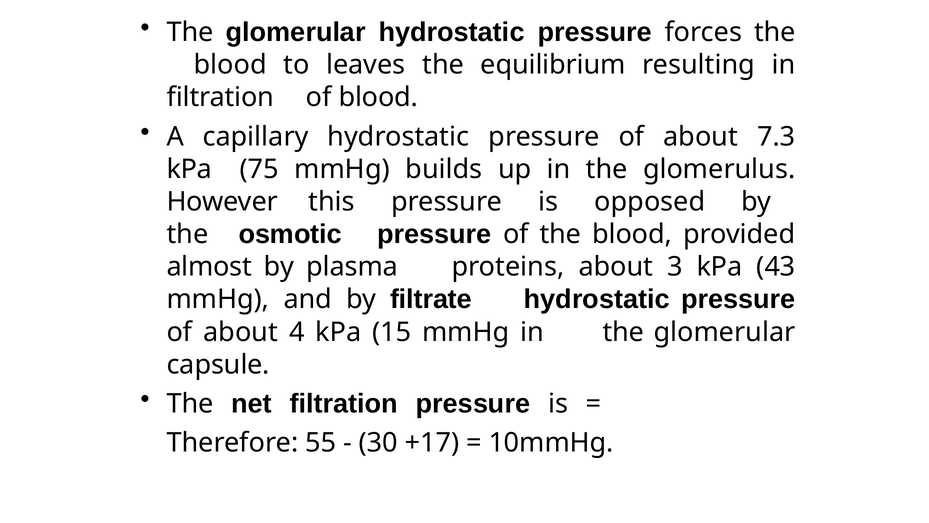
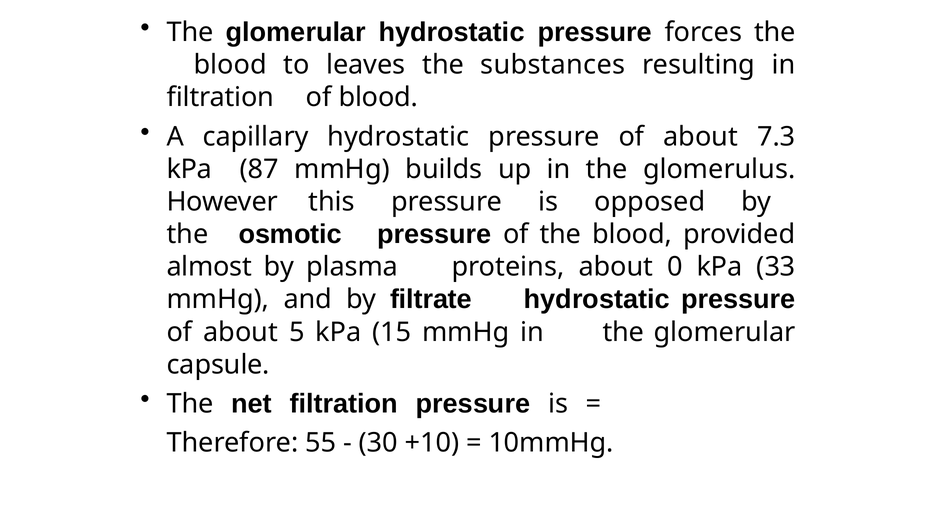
equilibrium: equilibrium -> substances
75: 75 -> 87
3: 3 -> 0
43: 43 -> 33
4: 4 -> 5
+17: +17 -> +10
